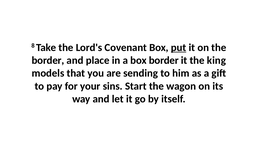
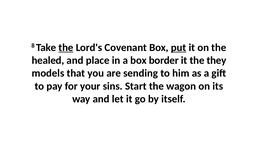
the at (66, 48) underline: none -> present
border at (48, 60): border -> healed
king: king -> they
